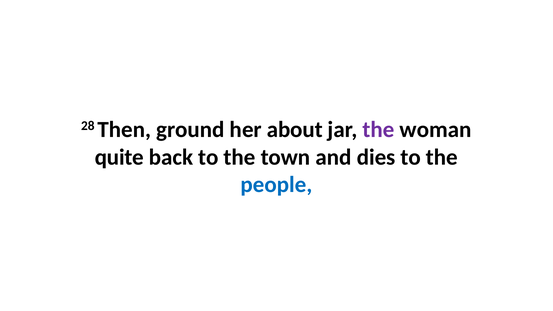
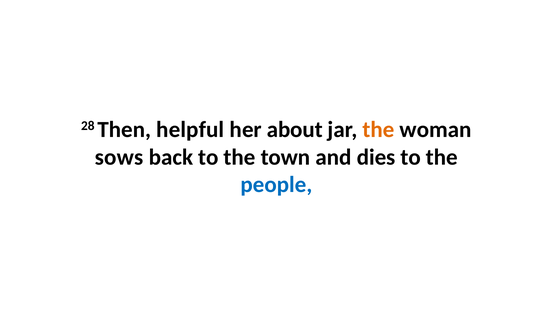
ground: ground -> helpful
the at (378, 129) colour: purple -> orange
quite: quite -> sows
